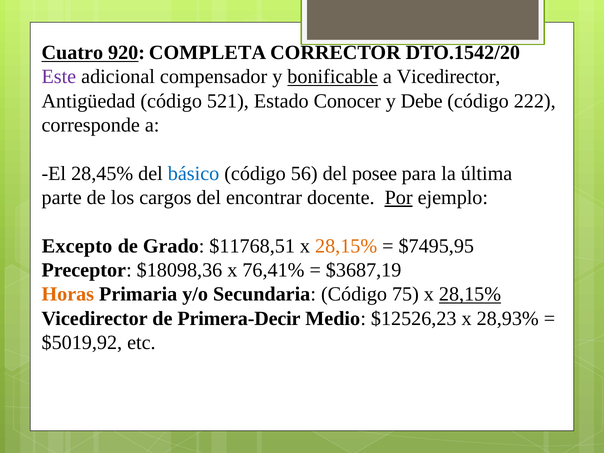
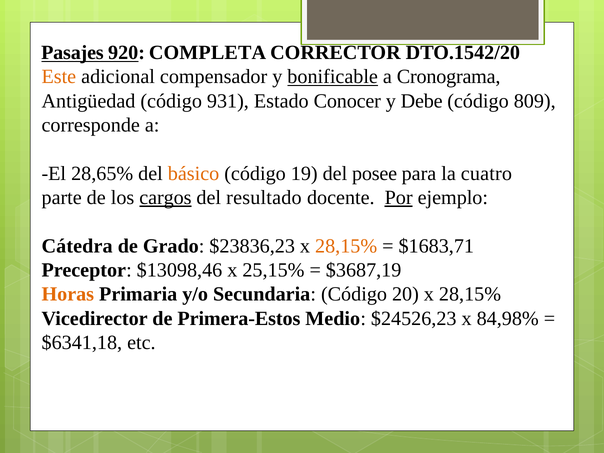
Cuatro: Cuatro -> Pasajes
Este colour: purple -> orange
a Vicedirector: Vicedirector -> Cronograma
521: 521 -> 931
222: 222 -> 809
28,45%: 28,45% -> 28,65%
básico colour: blue -> orange
56: 56 -> 19
última: última -> cuatro
cargos underline: none -> present
encontrar: encontrar -> resultado
Excepto: Excepto -> Cátedra
$11768,51: $11768,51 -> $23836,23
$7495,95: $7495,95 -> $1683,71
$18098,36: $18098,36 -> $13098,46
76,41%: 76,41% -> 25,15%
75: 75 -> 20
28,15% at (470, 294) underline: present -> none
Primera-Decir: Primera-Decir -> Primera-Estos
$12526,23: $12526,23 -> $24526,23
28,93%: 28,93% -> 84,98%
$5019,92: $5019,92 -> $6341,18
